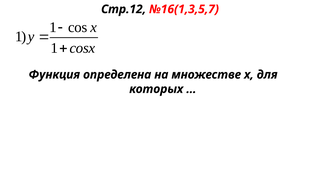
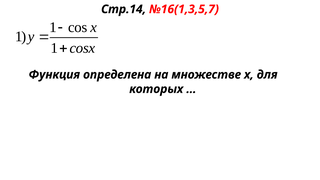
Стр.12: Стр.12 -> Стр.14
